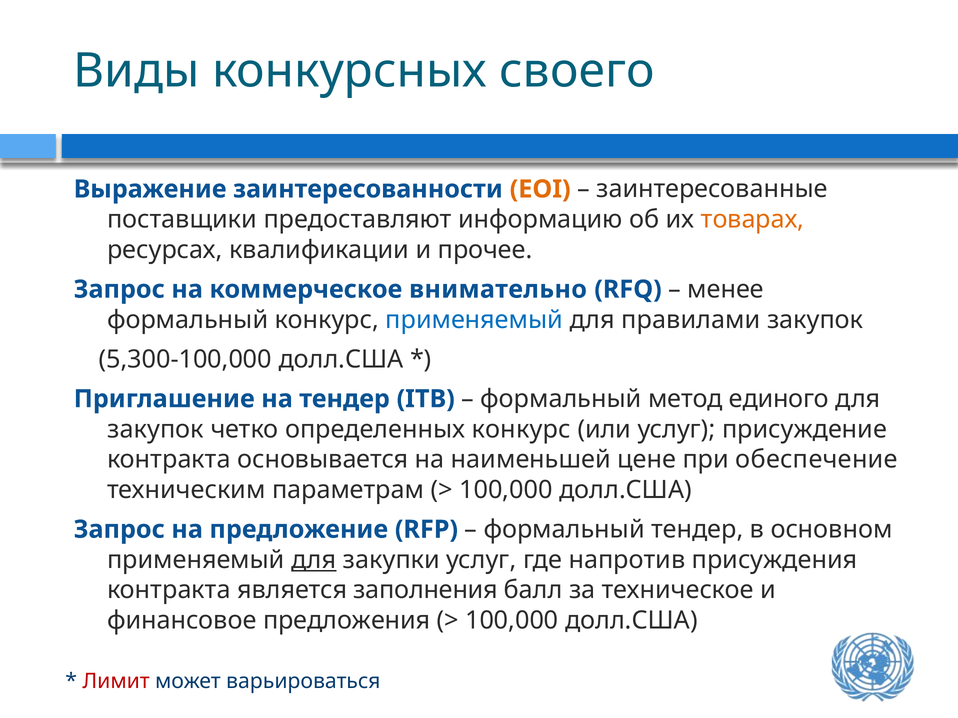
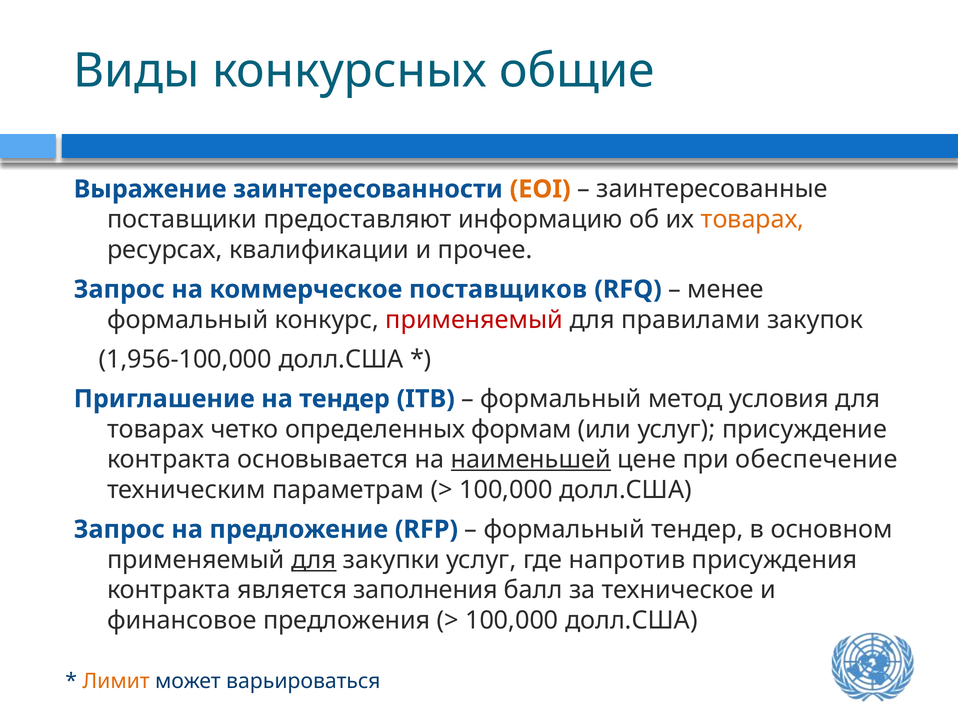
своего: своего -> общие
внимательно: внимательно -> поставщиков
применяемый at (474, 320) colour: blue -> red
5,300-100,000: 5,300-100,000 -> 1,956-100,000
единого: единого -> условия
закупок at (156, 430): закупок -> товарах
определенных конкурс: конкурс -> формам
наименьшей underline: none -> present
Лимит colour: red -> orange
